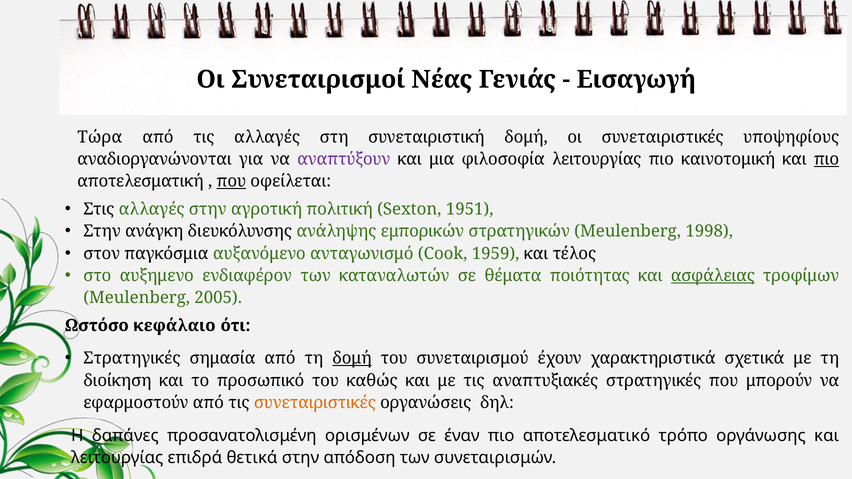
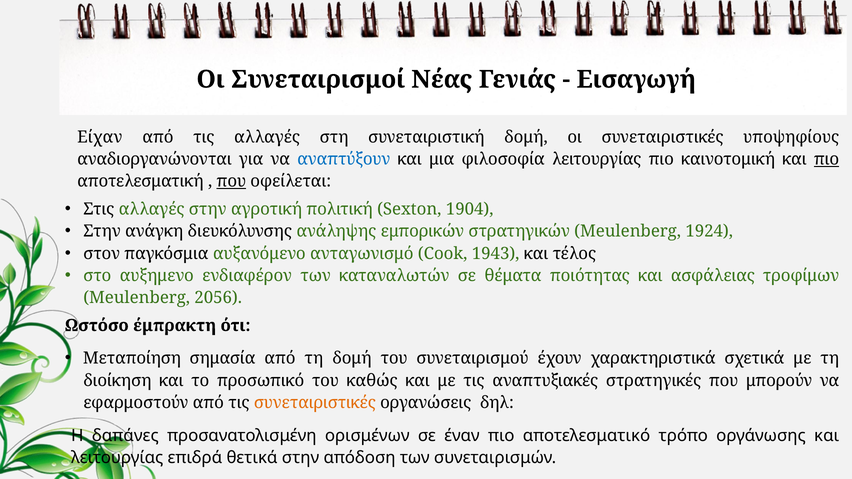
Τώρα: Τώρα -> Είχαν
αναπτύξουν colour: purple -> blue
1951: 1951 -> 1904
1998: 1998 -> 1924
1959: 1959 -> 1943
ασφάλειας underline: present -> none
2005: 2005 -> 2056
κεφάλαιο: κεφάλαιο -> έμπρακτη
Στρατηγικές at (132, 359): Στρατηγικές -> Μεταποίηση
δομή at (352, 359) underline: present -> none
